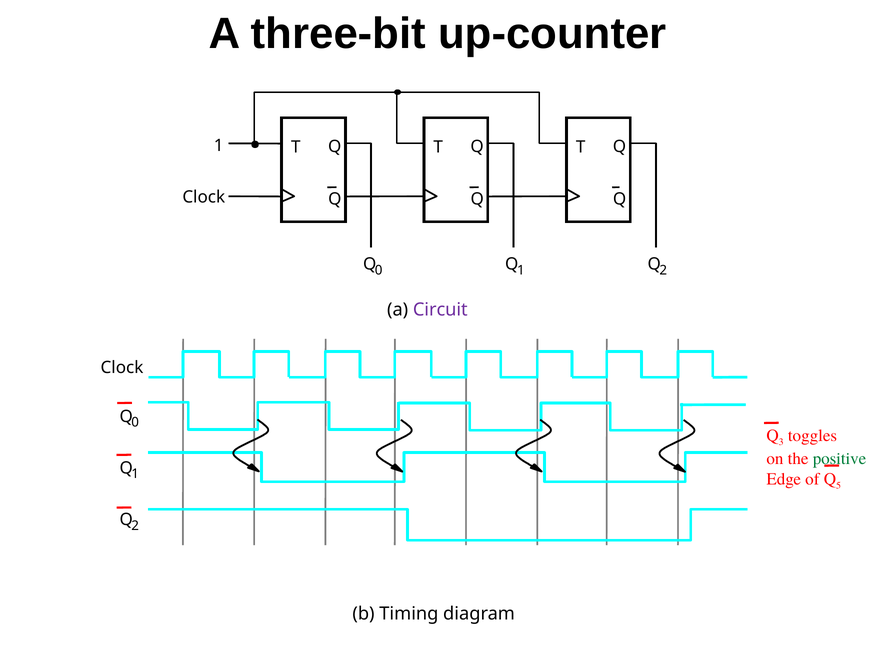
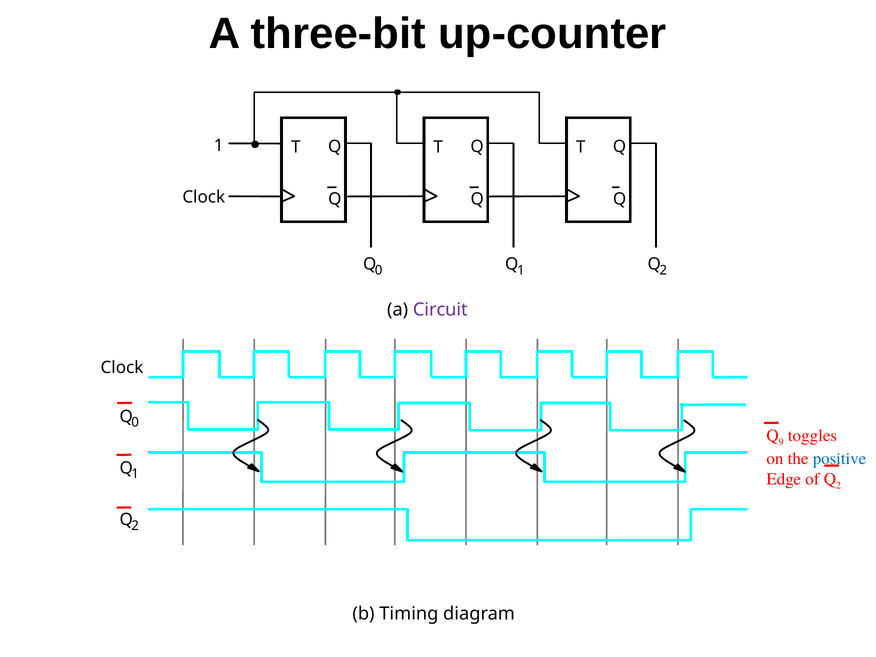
3: 3 -> 9
positive colour: green -> blue
of Q 5: 5 -> 2
